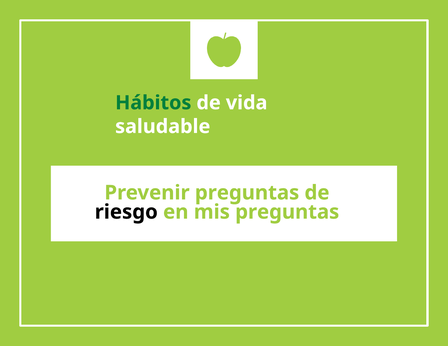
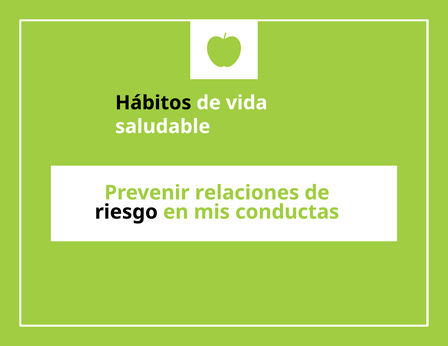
Hábitos colour: green -> black
Prevenir preguntas: preguntas -> relaciones
mis preguntas: preguntas -> conductas
